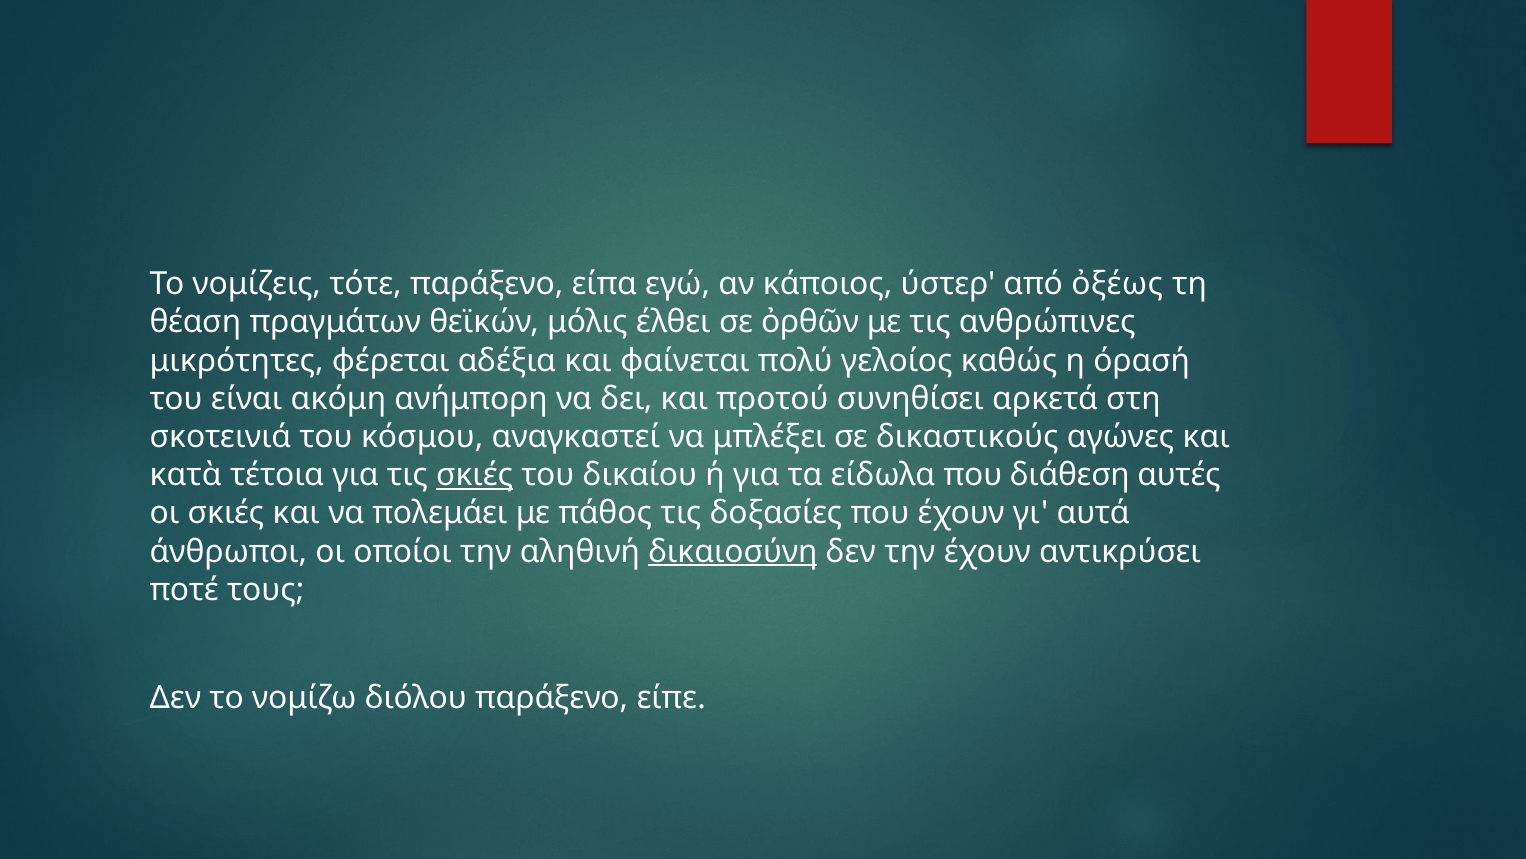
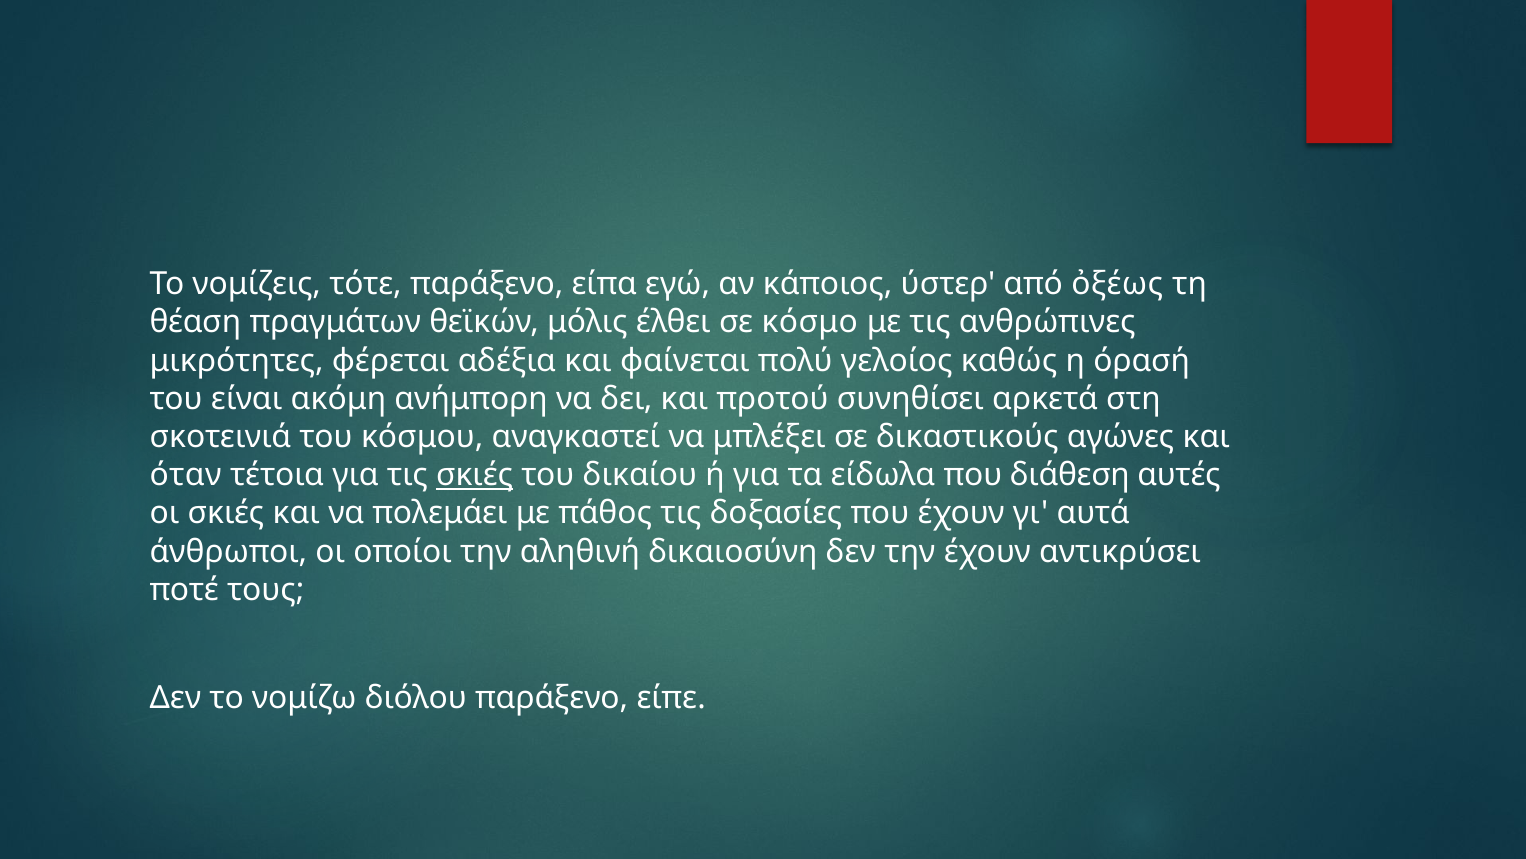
ὀρθῶν: ὀρθῶν -> κόσμο
κατὰ: κατὰ -> όταν
δικαιοσύνη underline: present -> none
